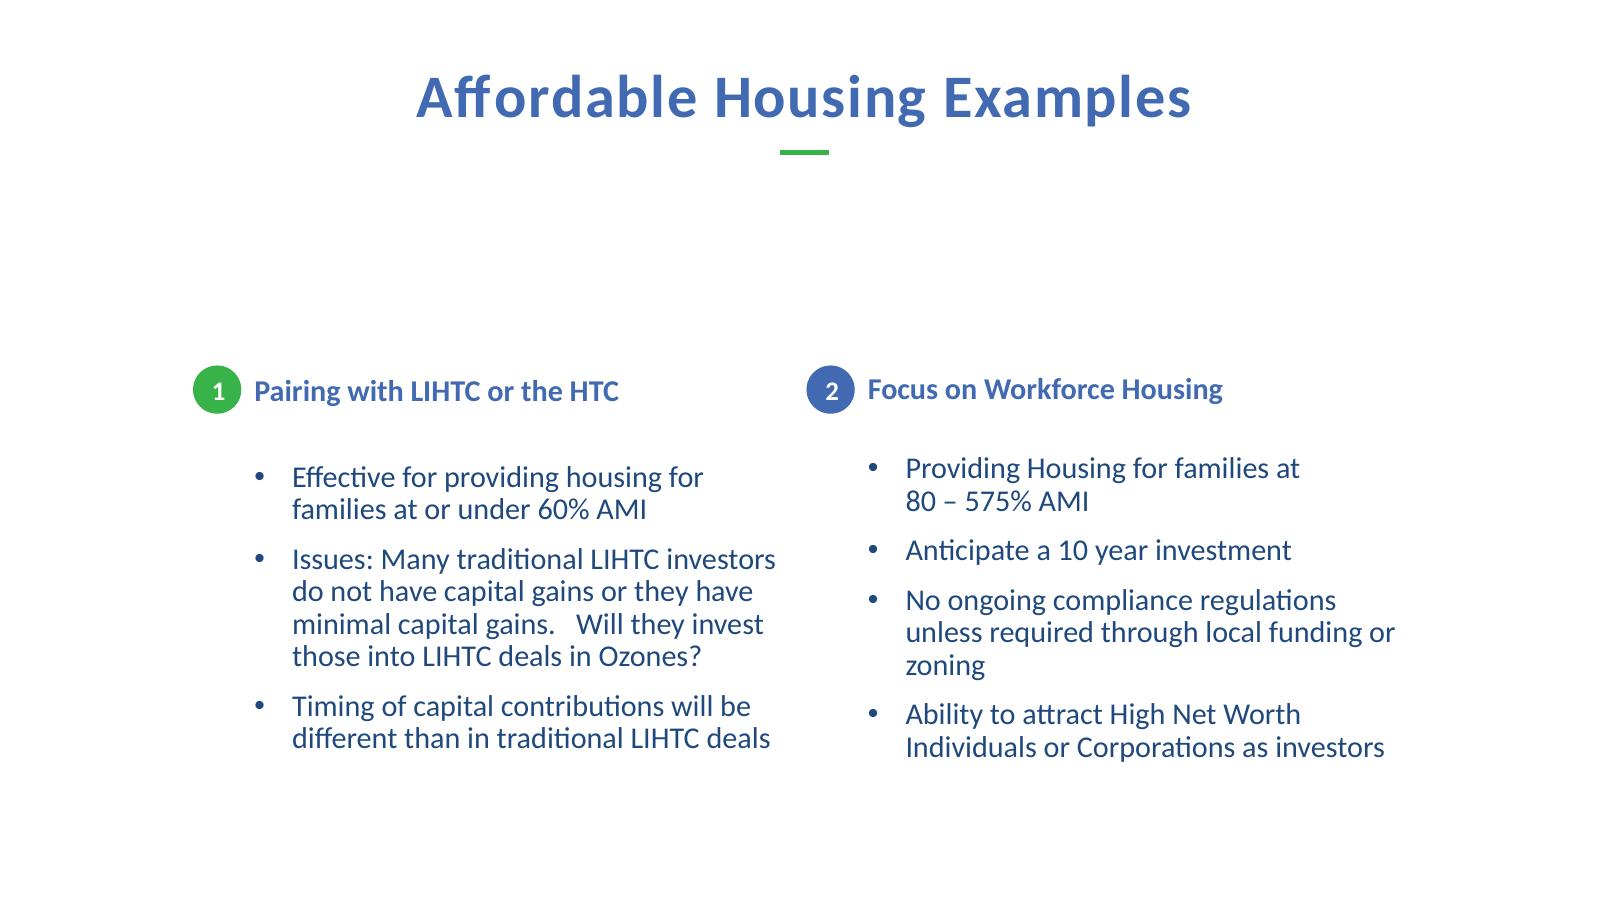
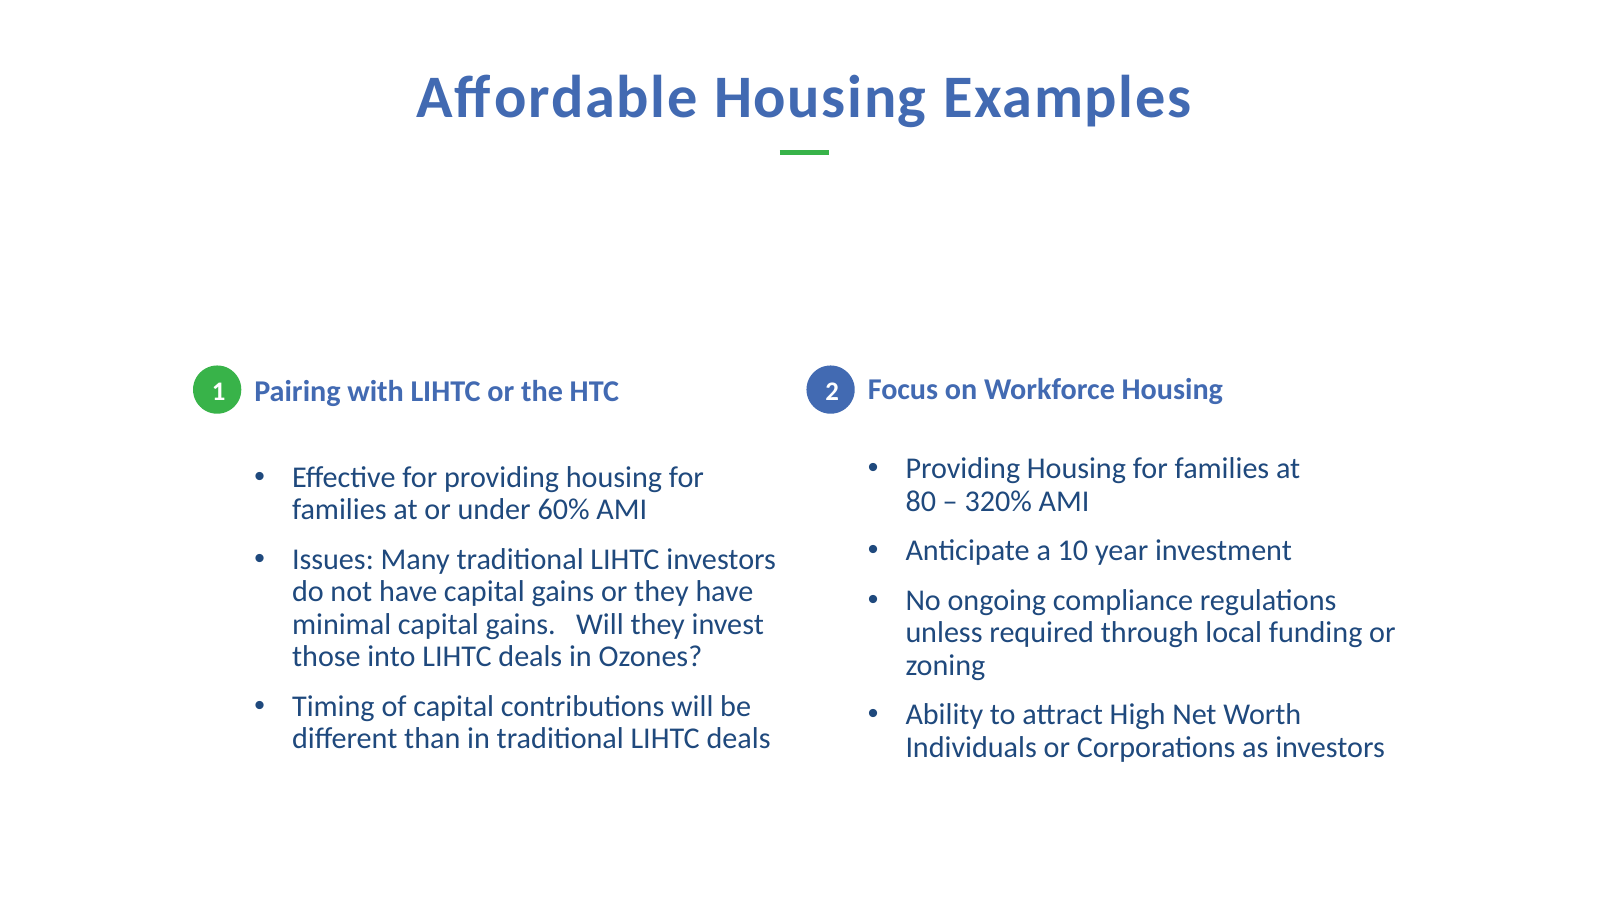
575%: 575% -> 320%
